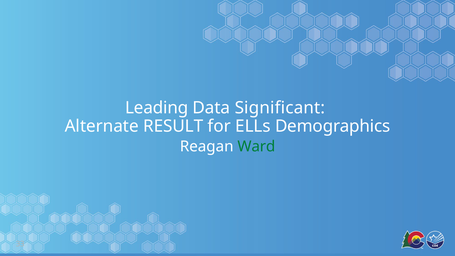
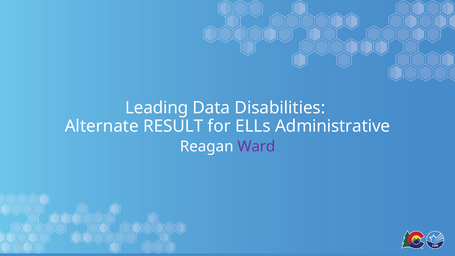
Significant: Significant -> Disabilities
Demographics: Demographics -> Administrative
Ward colour: green -> purple
